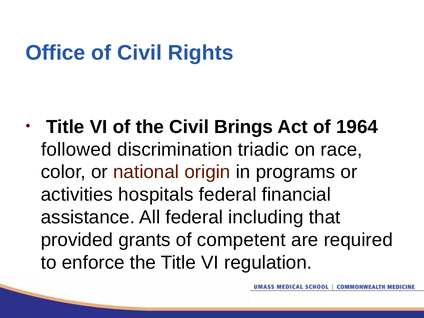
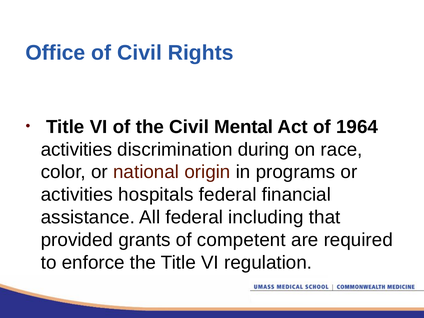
Brings: Brings -> Mental
followed at (76, 149): followed -> activities
triadic: triadic -> during
